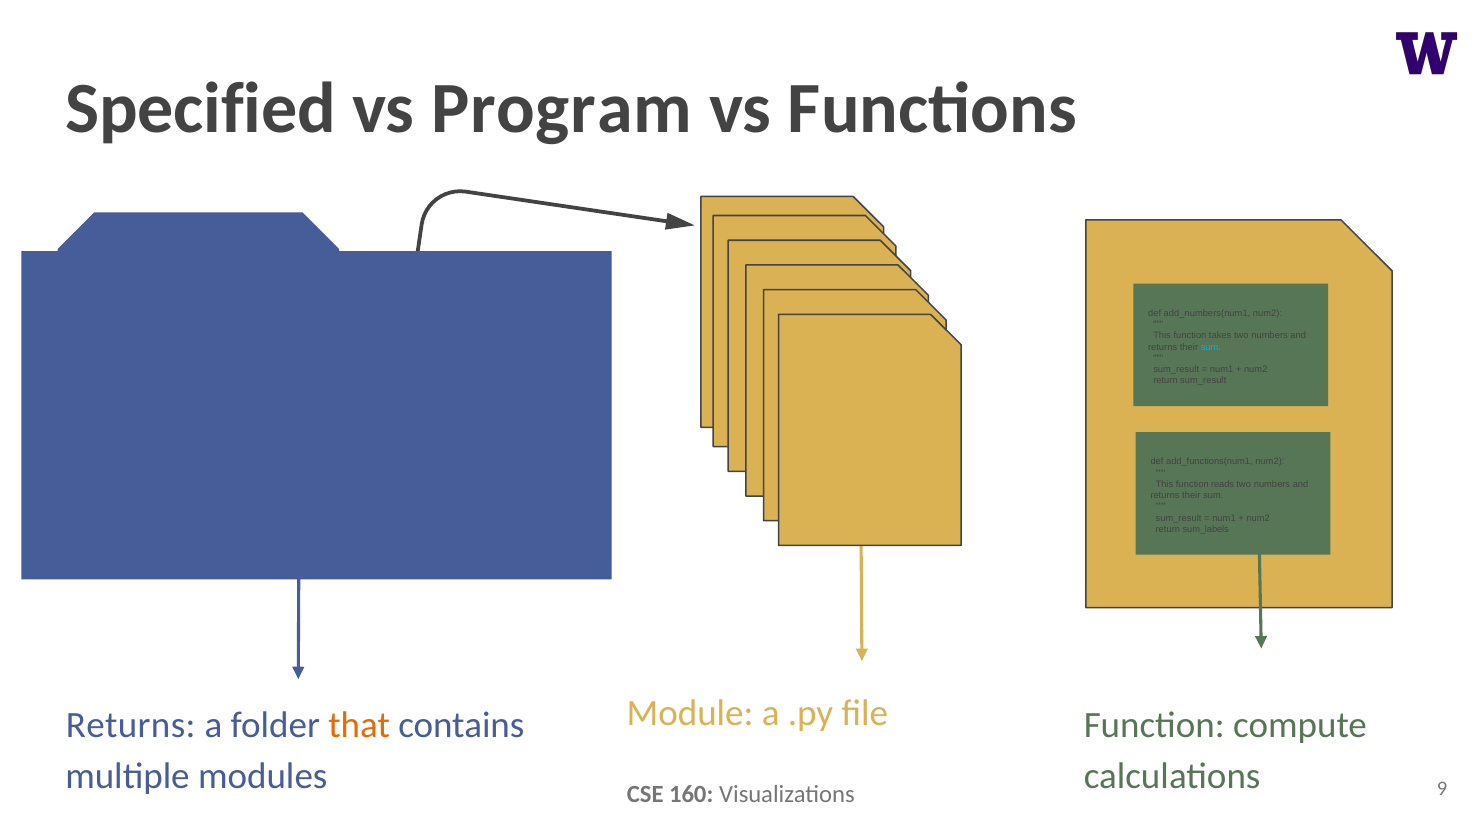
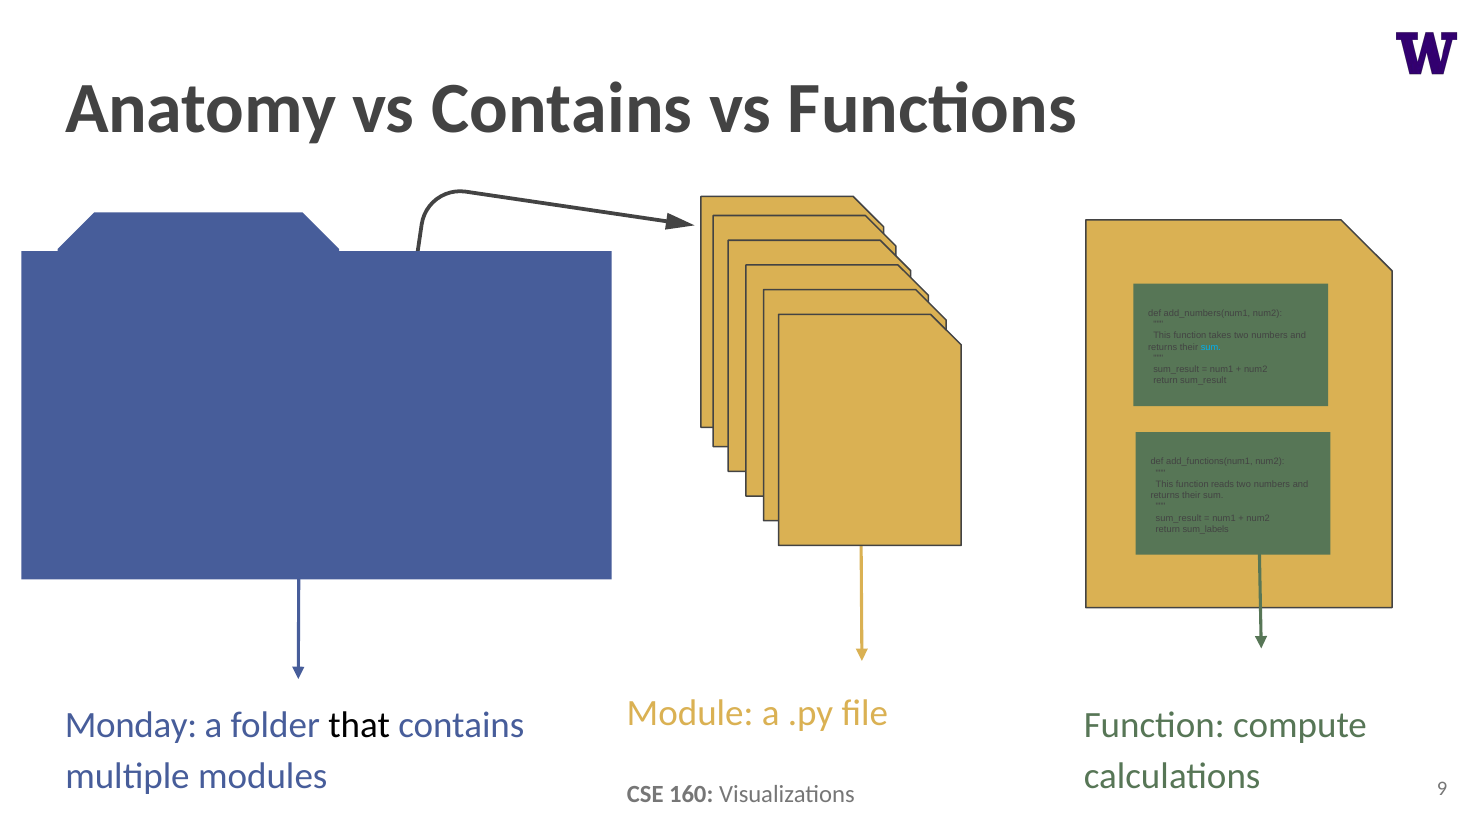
Specified: Specified -> Anatomy
vs Program: Program -> Contains
Returns at (131, 725): Returns -> Monday
that colour: orange -> black
